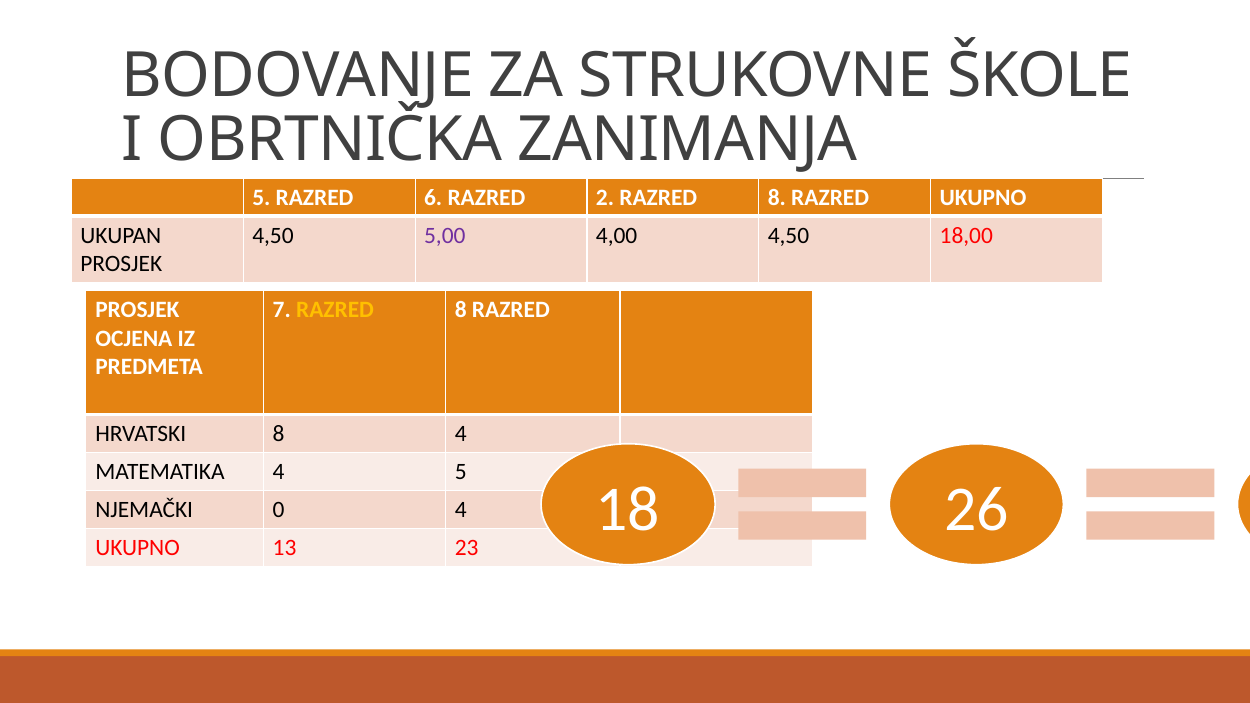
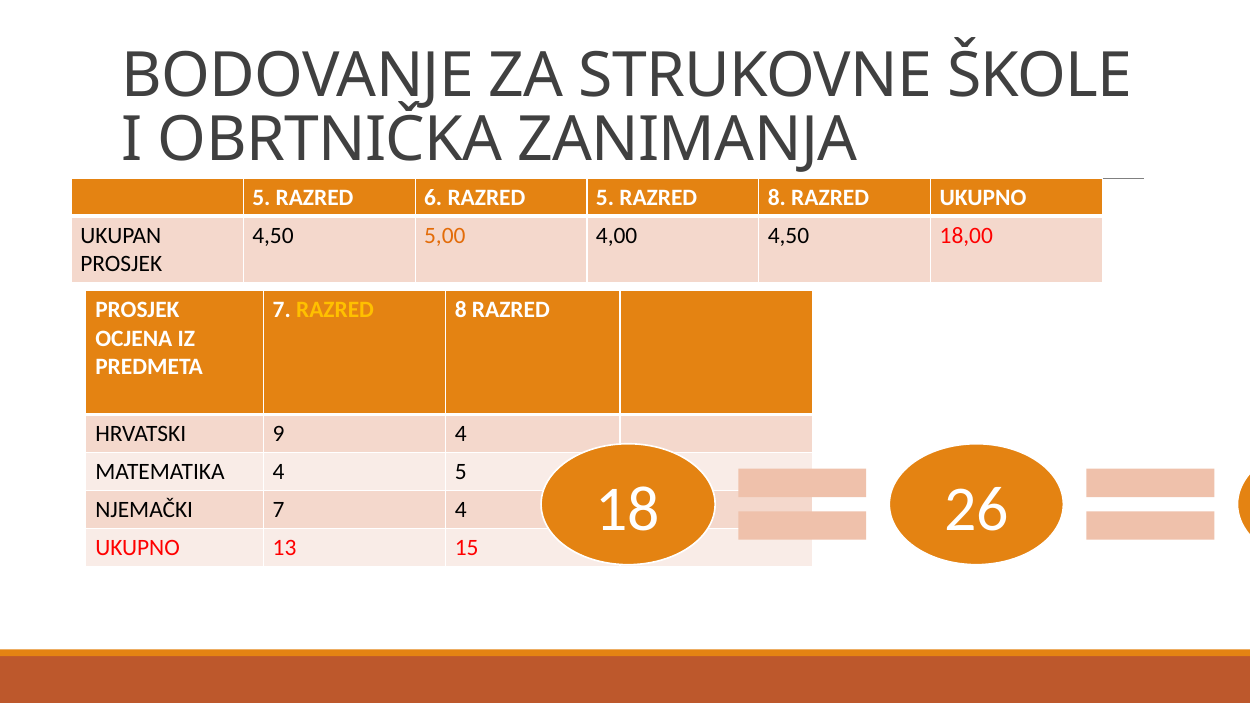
RAZRED 2: 2 -> 5
5,00 colour: purple -> orange
HRVATSKI 8: 8 -> 9
NJEMAČKI 0: 0 -> 7
23: 23 -> 15
